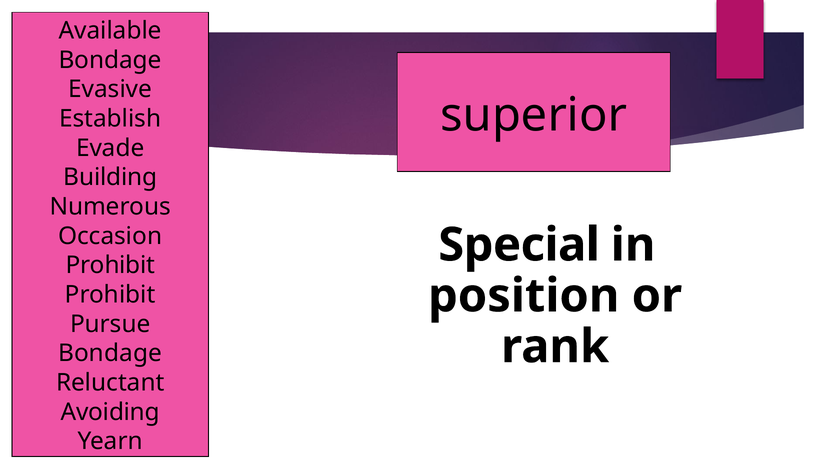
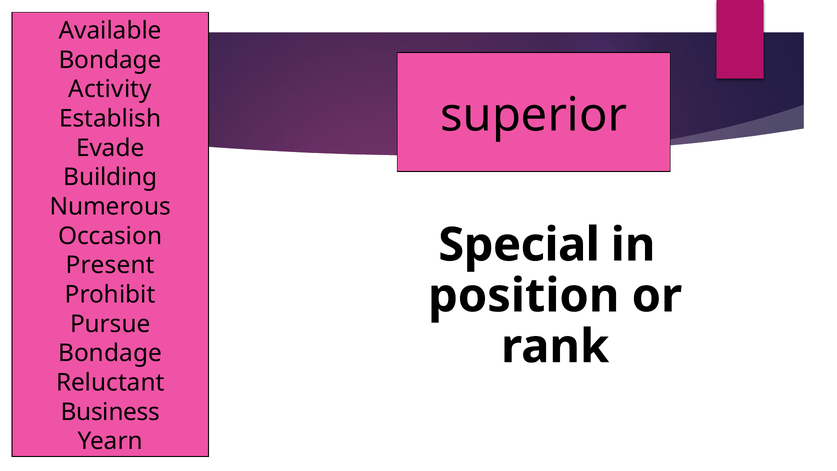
Evasive: Evasive -> Activity
Prohibit at (110, 265): Prohibit -> Present
Avoiding: Avoiding -> Business
